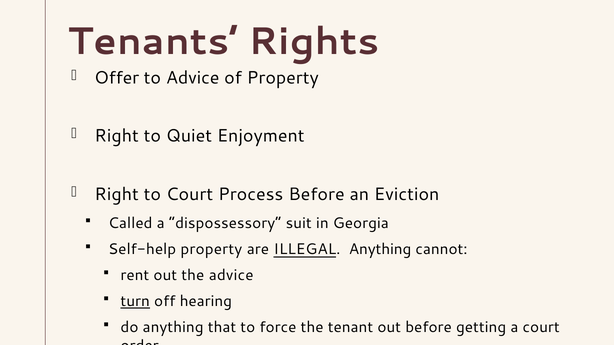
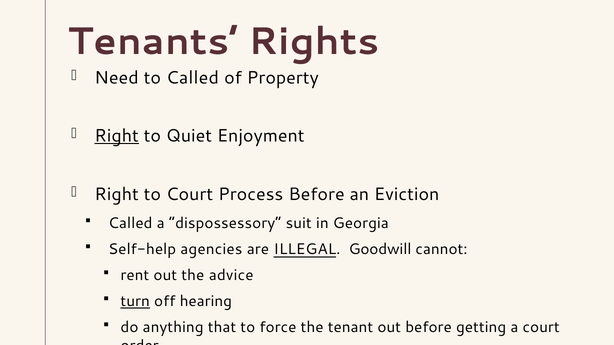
Offer: Offer -> Need
to Advice: Advice -> Called
Right at (117, 136) underline: none -> present
Self-help property: property -> agencies
ILLEGAL Anything: Anything -> Goodwill
